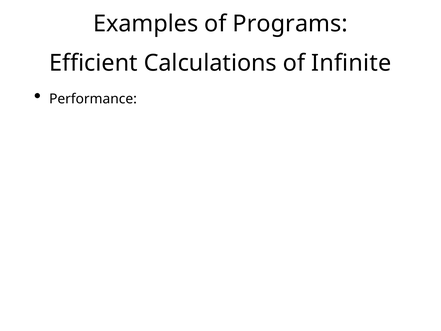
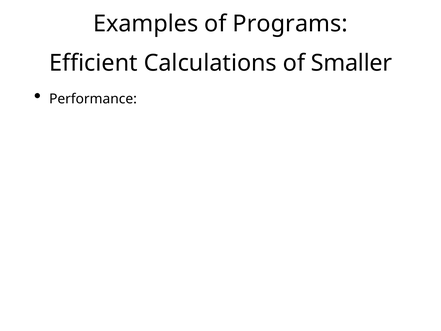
Infinite: Infinite -> Smaller
